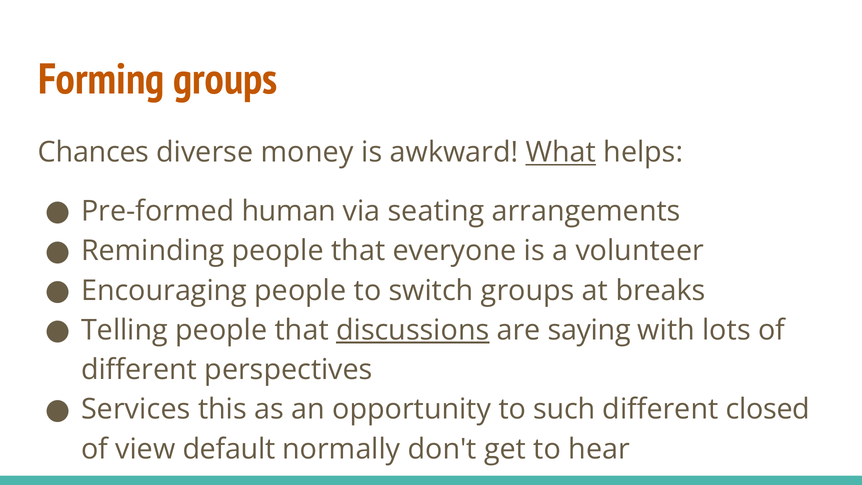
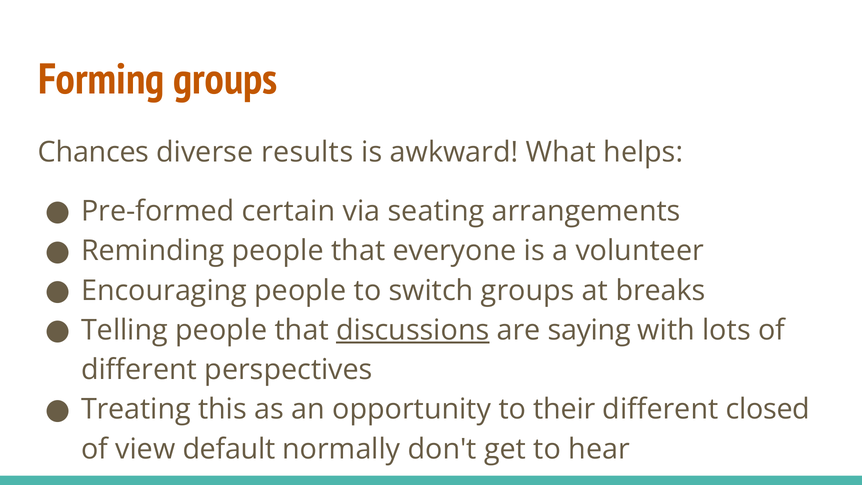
money: money -> results
What underline: present -> none
human: human -> certain
Services: Services -> Treating
such: such -> their
